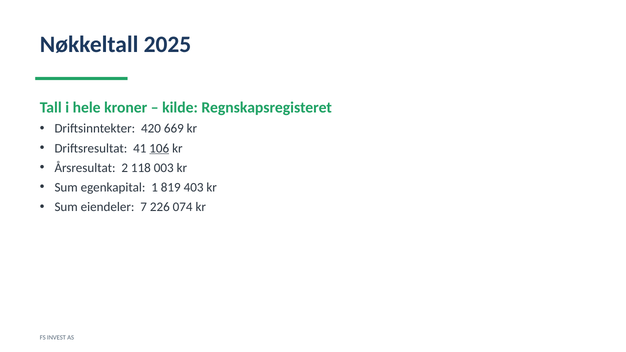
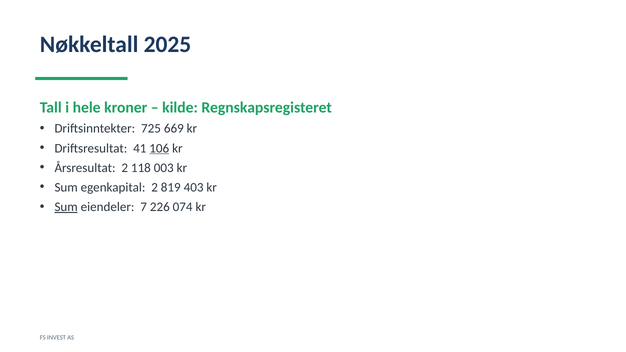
420: 420 -> 725
egenkapital 1: 1 -> 2
Sum at (66, 207) underline: none -> present
